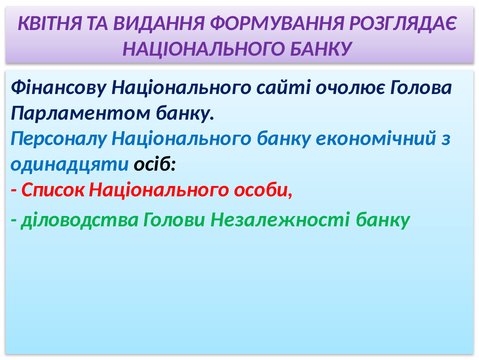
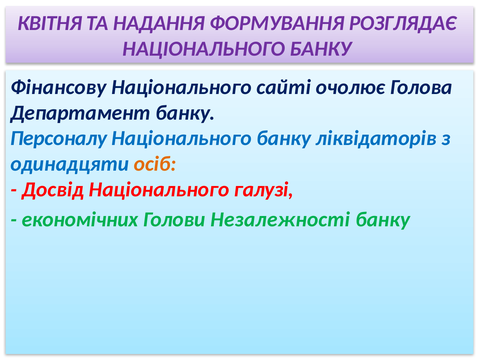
ВИДАННЯ: ВИДАННЯ -> НАДАННЯ
Парламентом: Парламентом -> Департамент
економічний: економічний -> ліквідаторів
осіб colour: black -> orange
Список: Список -> Досвід
особи: особи -> галузі
діловодства: діловодства -> економічних
